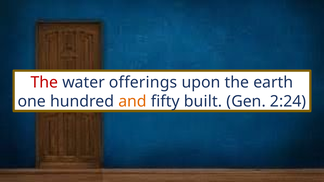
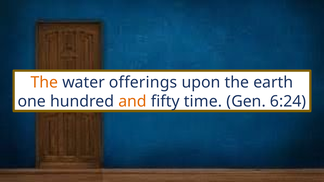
The at (44, 83) colour: red -> orange
built: built -> time
2:24: 2:24 -> 6:24
